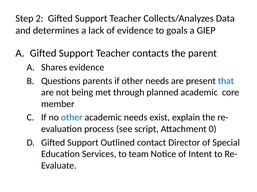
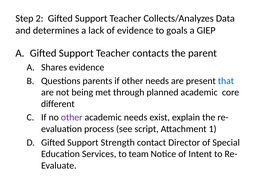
member: member -> different
other at (72, 118) colour: blue -> purple
0: 0 -> 1
Outlined: Outlined -> Strength
